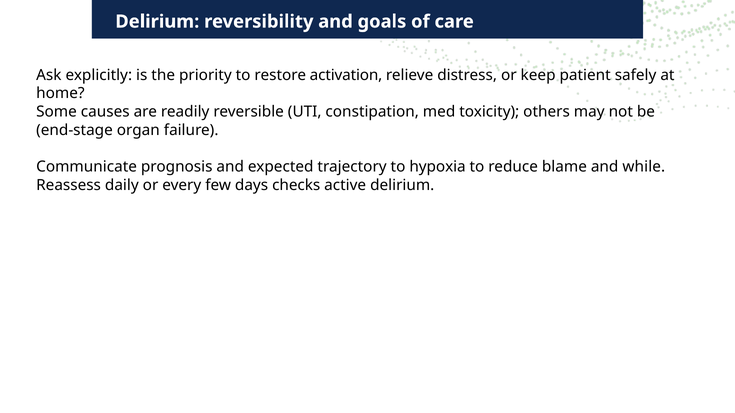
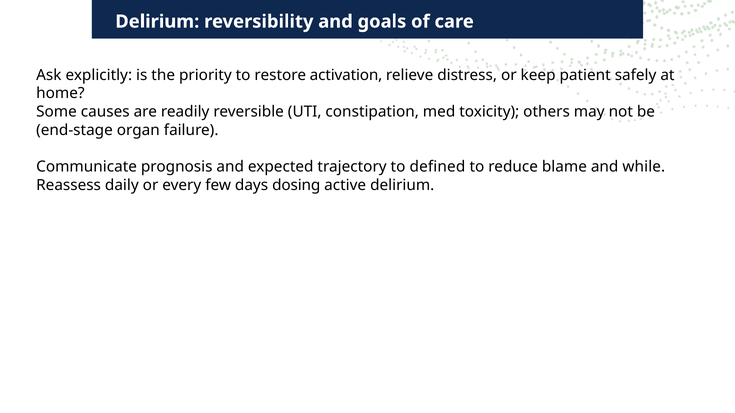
hypoxia: hypoxia -> defined
checks: checks -> dosing
